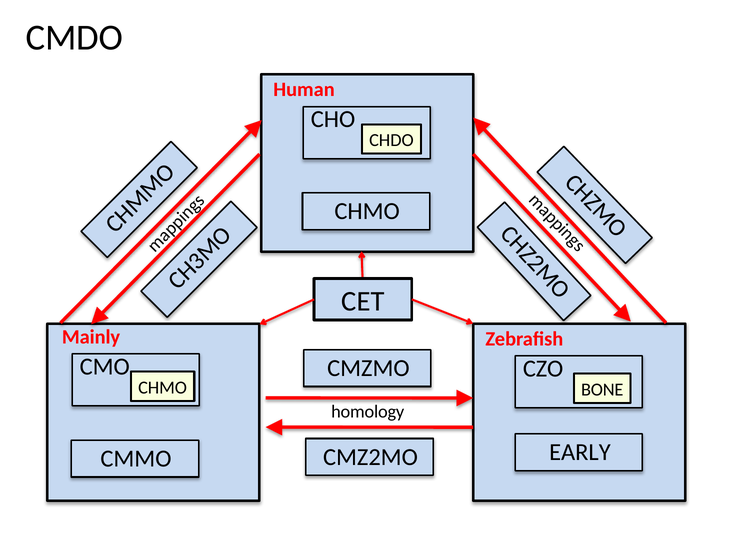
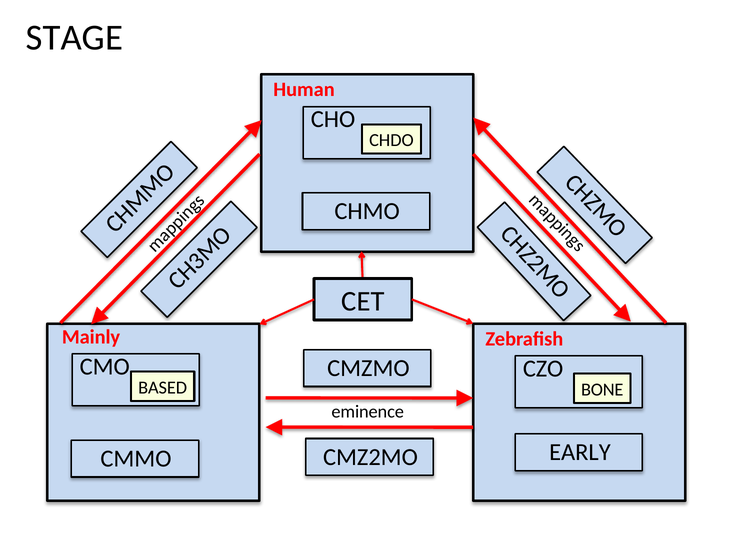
CMDO: CMDO -> STAGE
CHMO at (163, 388): CHMO -> BASED
homology: homology -> eminence
